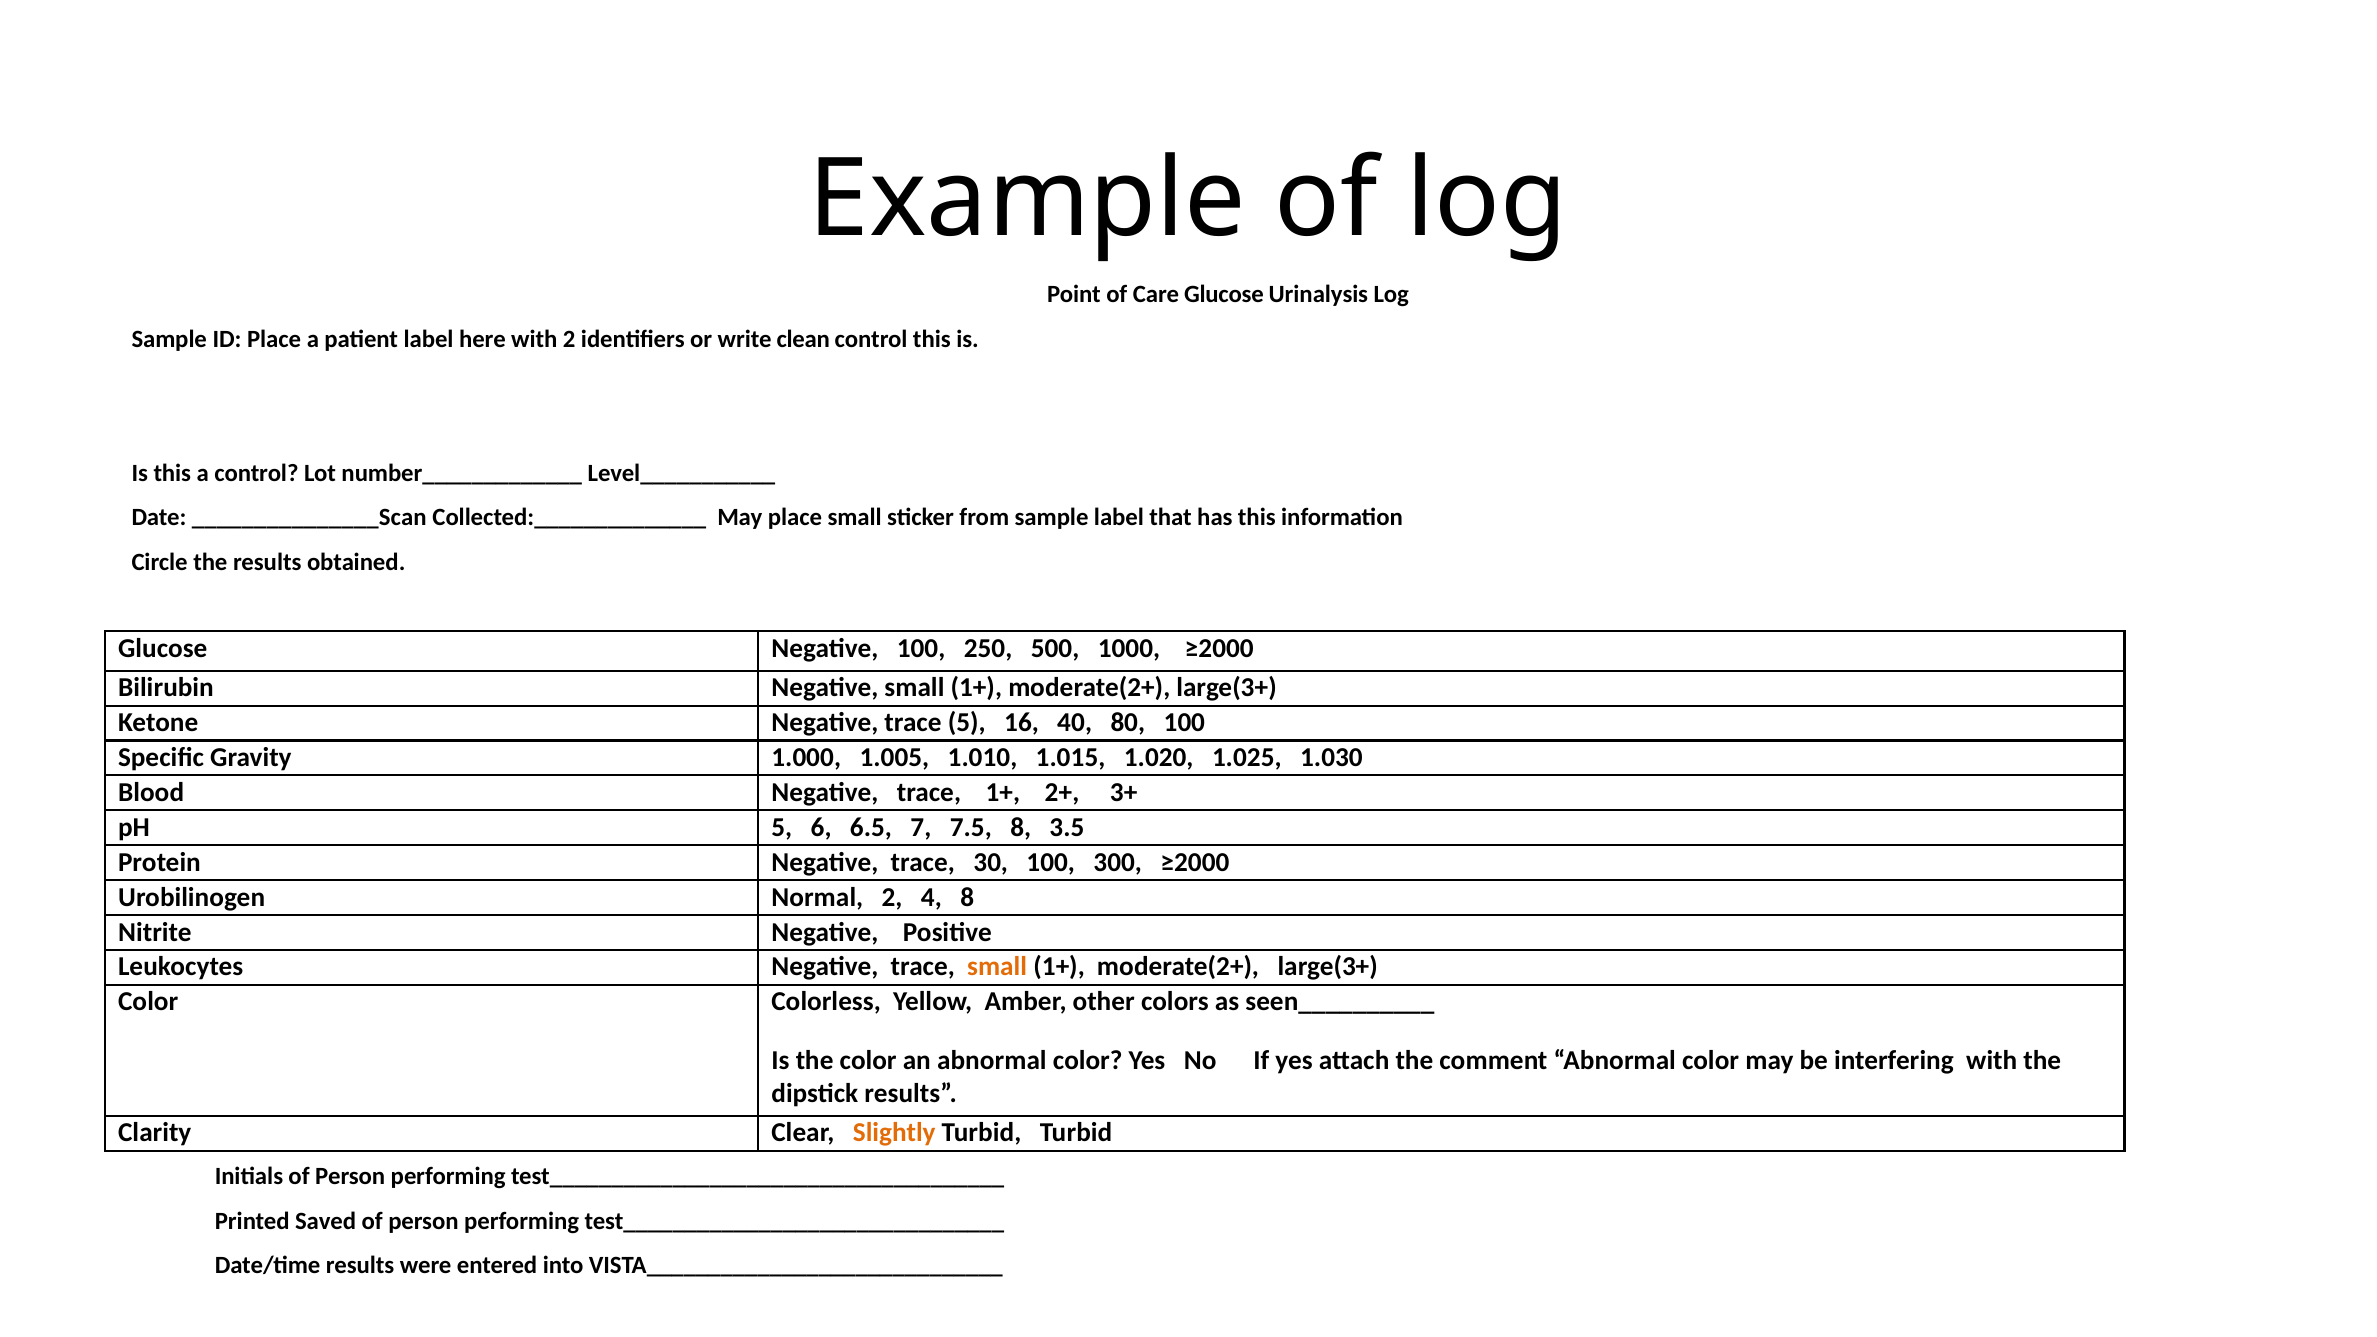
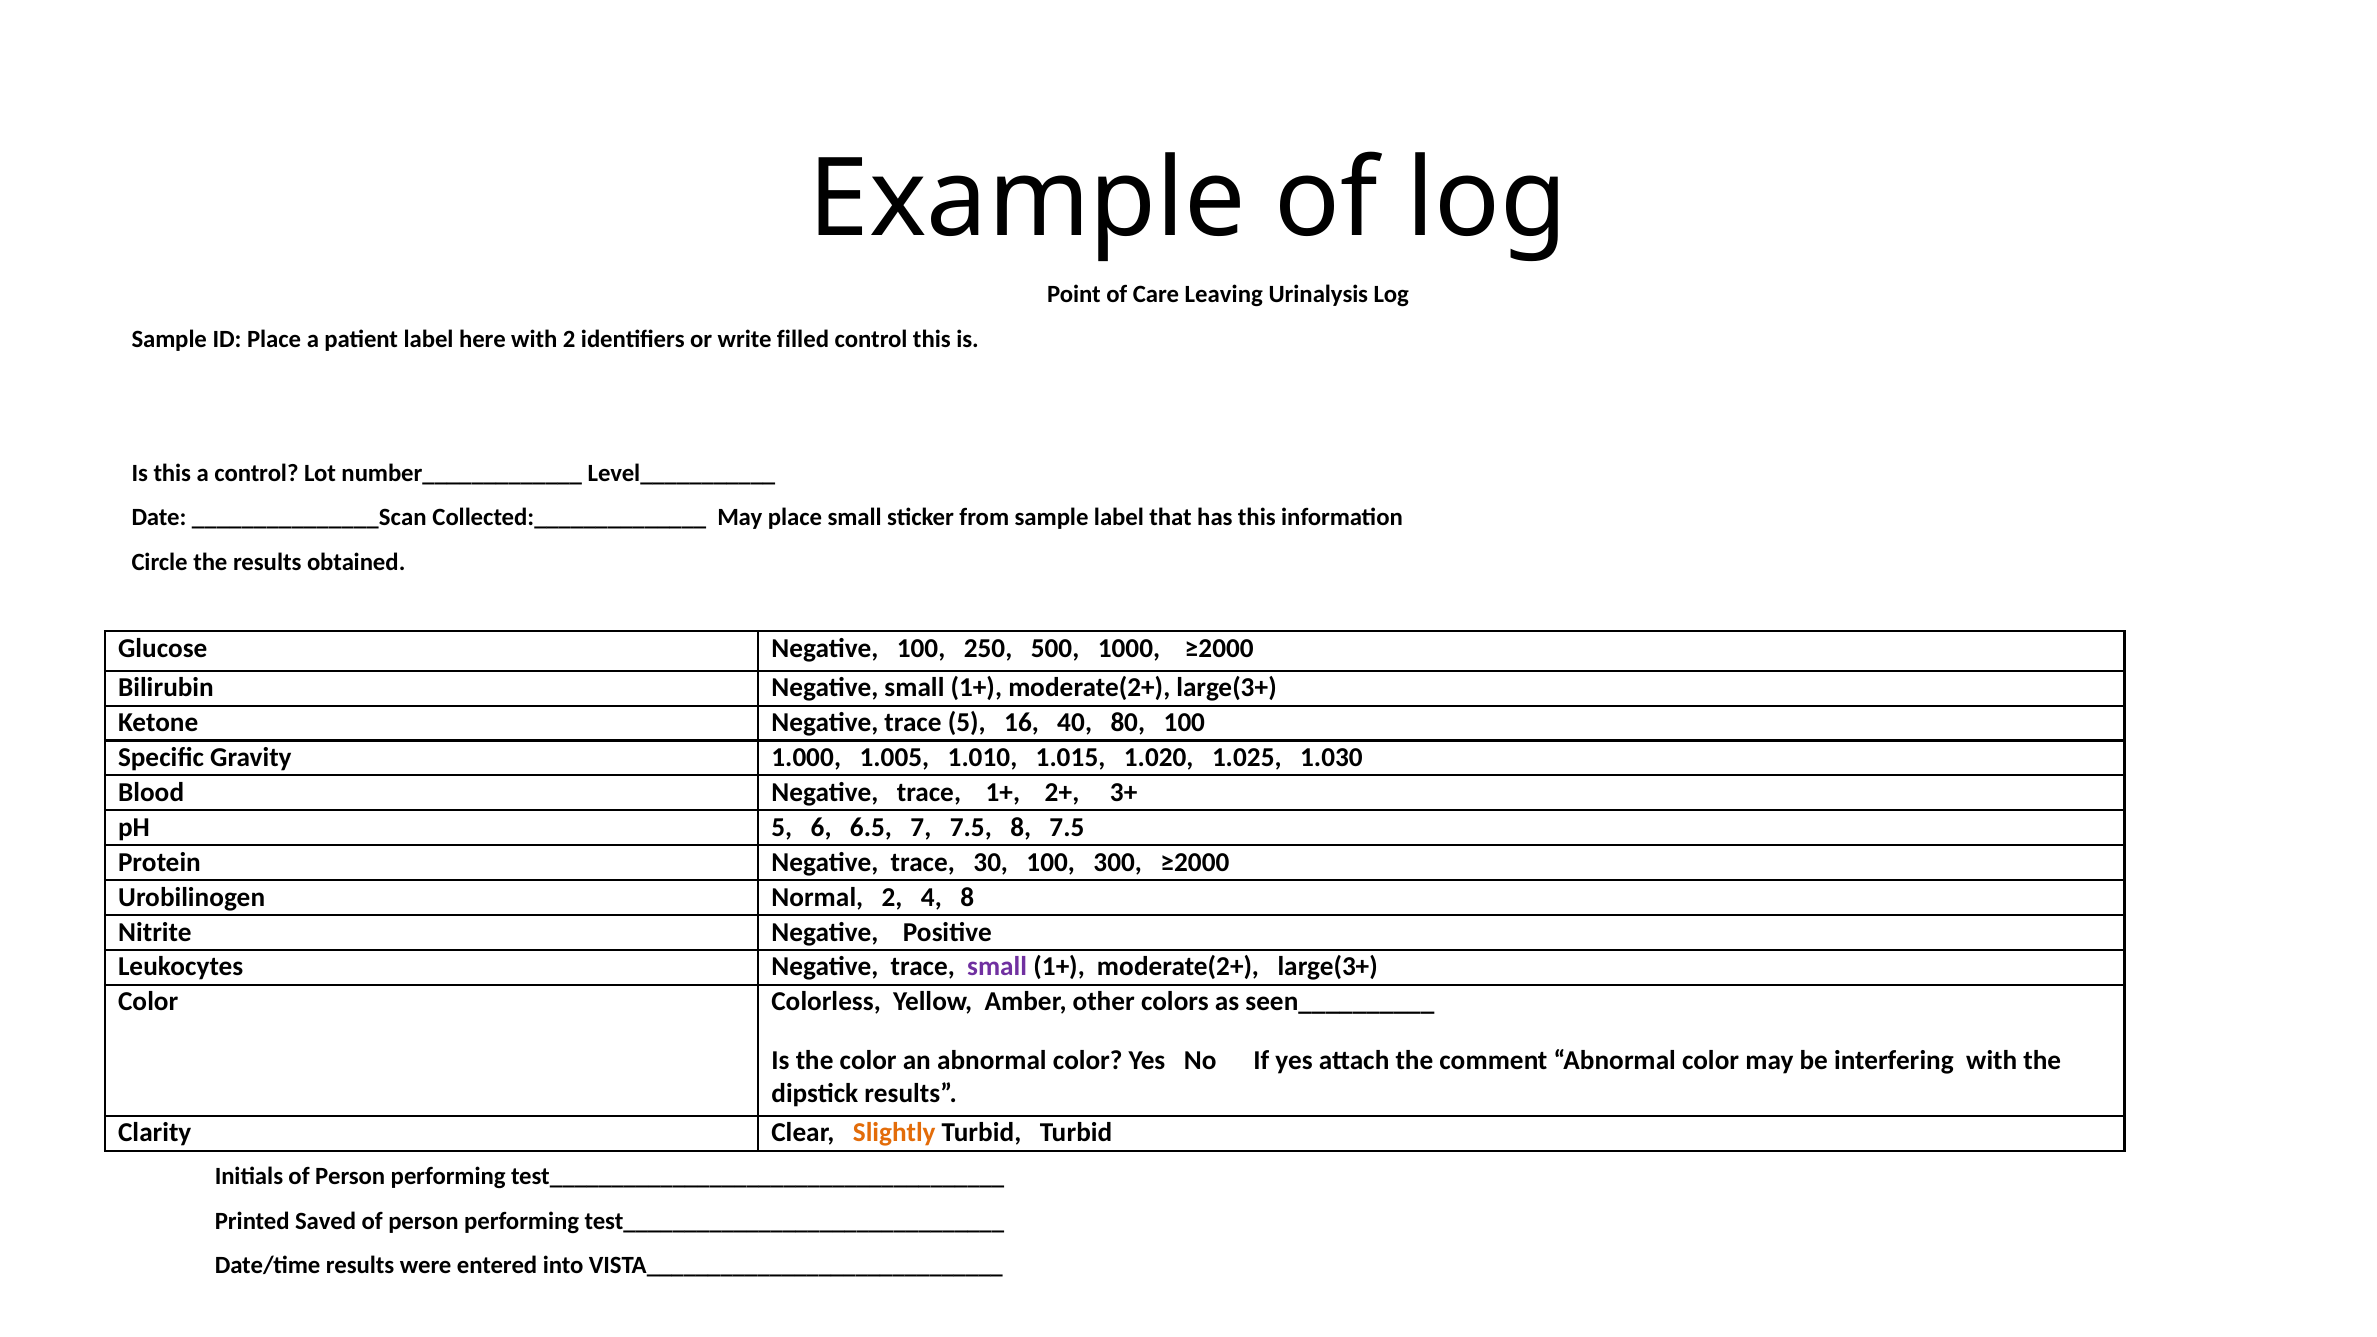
Care Glucose: Glucose -> Leaving
clean: clean -> filled
8 3.5: 3.5 -> 7.5
small at (997, 967) colour: orange -> purple
